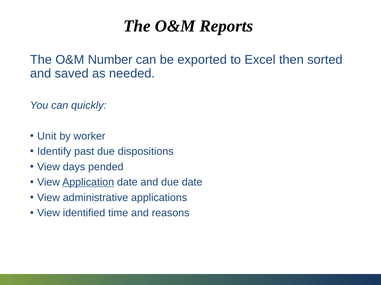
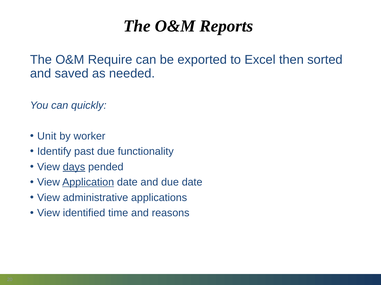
Number: Number -> Require
dispositions: dispositions -> functionality
days underline: none -> present
